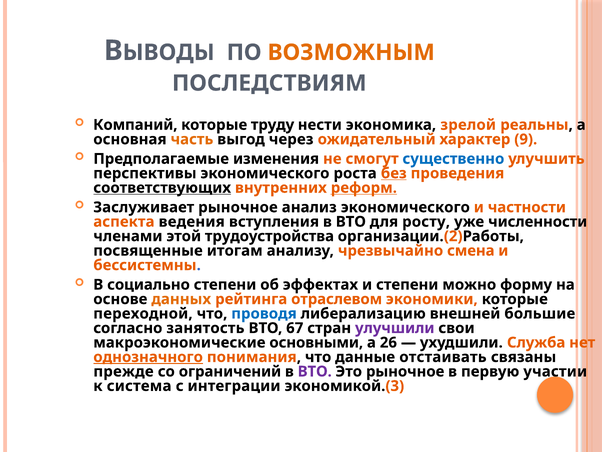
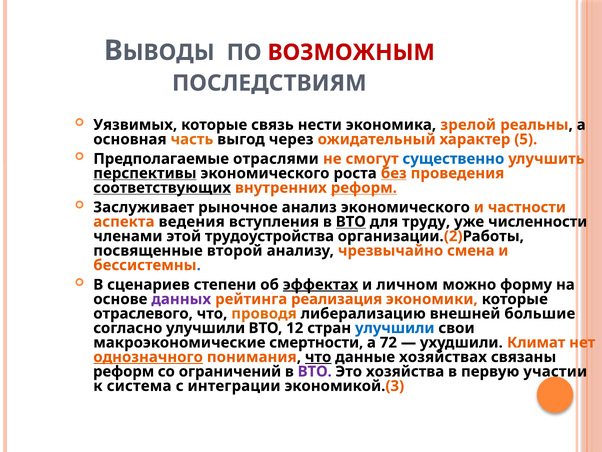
ВОЗМОЖНЫМ colour: orange -> red
Компаний: Компаний -> Уязвимых
труду: труду -> связь
9: 9 -> 5
изменения: изменения -> отраслями
перспективы underline: none -> present
ВТО at (351, 222) underline: none -> present
росту: росту -> труду
итогам: итогам -> второй
социально: социально -> сценариев
эффектах underline: none -> present
и степени: степени -> личном
данных colour: orange -> purple
отраслевом: отраслевом -> реализация
переходной: переходной -> отраслевого
проводя colour: blue -> orange
согласно занятость: занятость -> улучшили
67: 67 -> 12
улучшили at (395, 328) colour: purple -> blue
основными: основными -> смертности
26: 26 -> 72
Служба: Служба -> Климат
что at (318, 357) underline: none -> present
отстаивать: отстаивать -> хозяйствах
прежде at (124, 371): прежде -> реформ
Это рыночное: рыночное -> хозяйства
